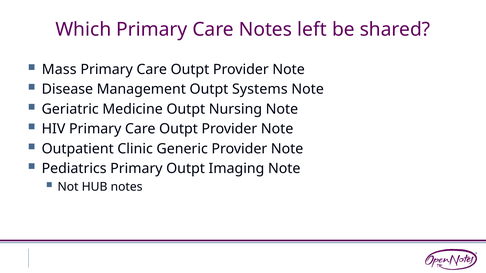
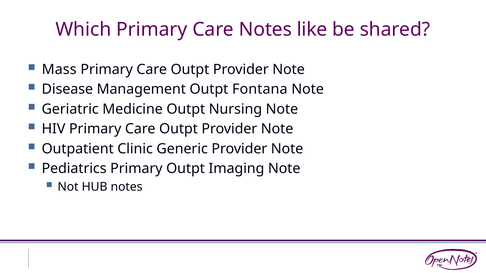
left: left -> like
Systems: Systems -> Fontana
